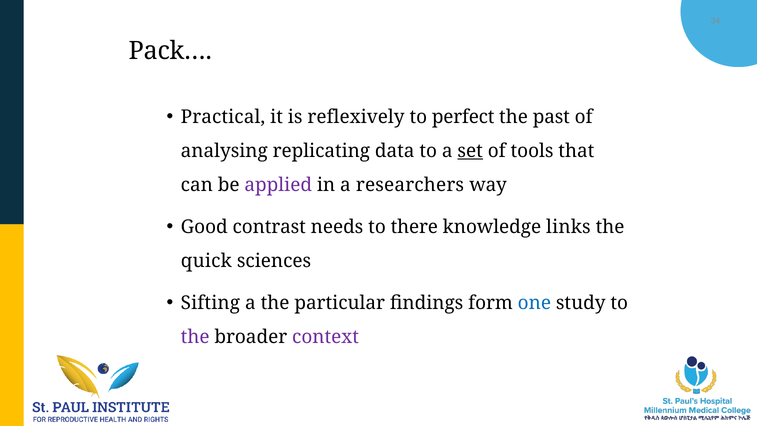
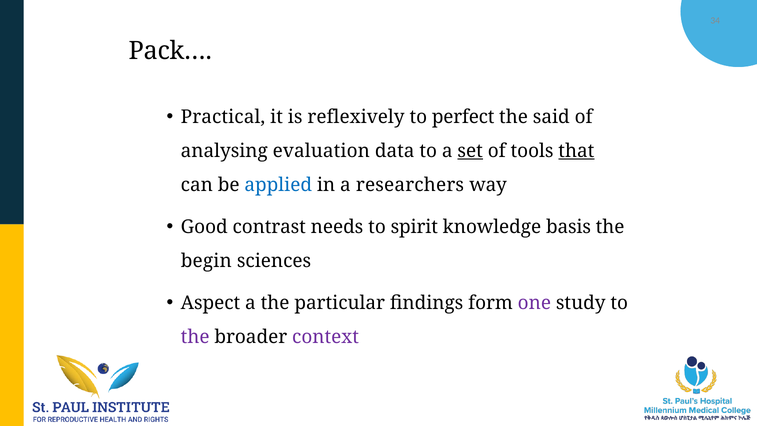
past: past -> said
replicating: replicating -> evaluation
that underline: none -> present
applied colour: purple -> blue
there: there -> spirit
links: links -> basis
quick: quick -> begin
Sifting: Sifting -> Aspect
one colour: blue -> purple
